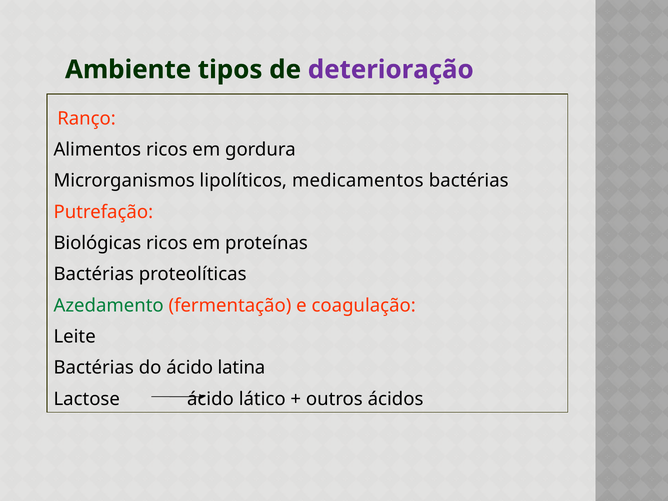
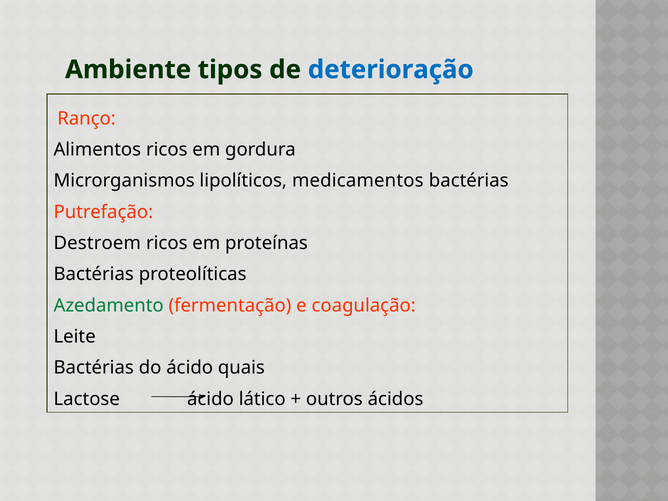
deterioração colour: purple -> blue
Biológicas: Biológicas -> Destroem
latina: latina -> quais
